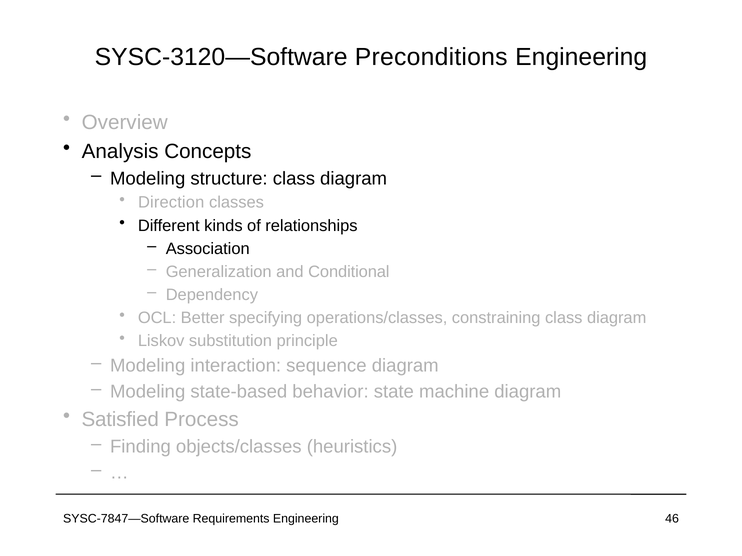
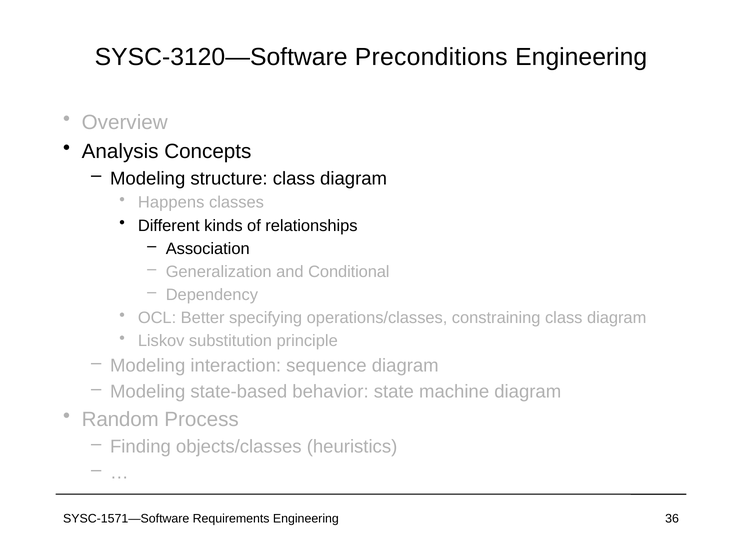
Direction: Direction -> Happens
Satisfied: Satisfied -> Random
SYSC-7847—Software: SYSC-7847—Software -> SYSC-1571—Software
46: 46 -> 36
